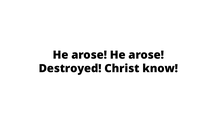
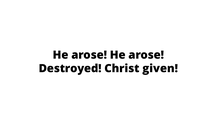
know: know -> given
